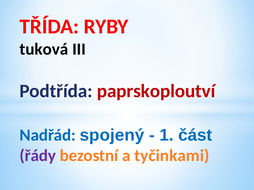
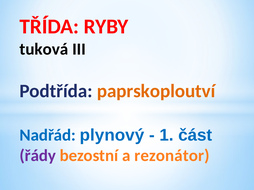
paprskoploutví colour: red -> orange
spojený: spojený -> plynový
tyčinkami: tyčinkami -> rezonátor
